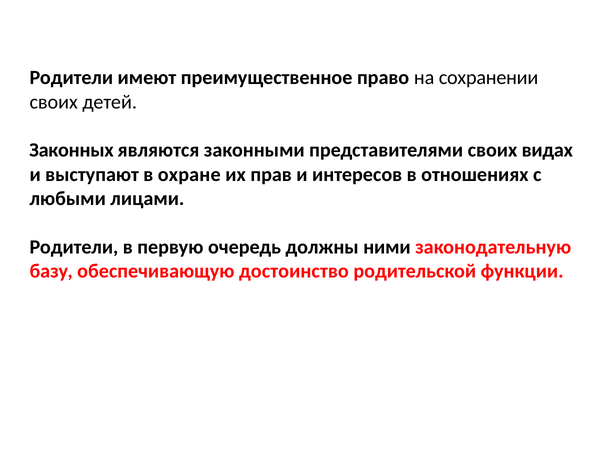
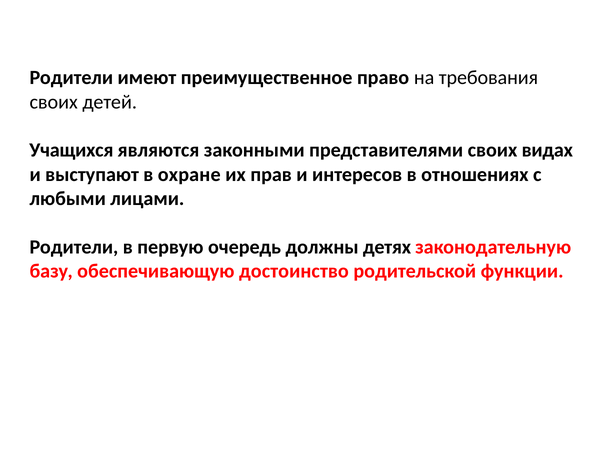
сохранении: сохранении -> требования
Законных: Законных -> Учащихся
ними: ними -> детях
